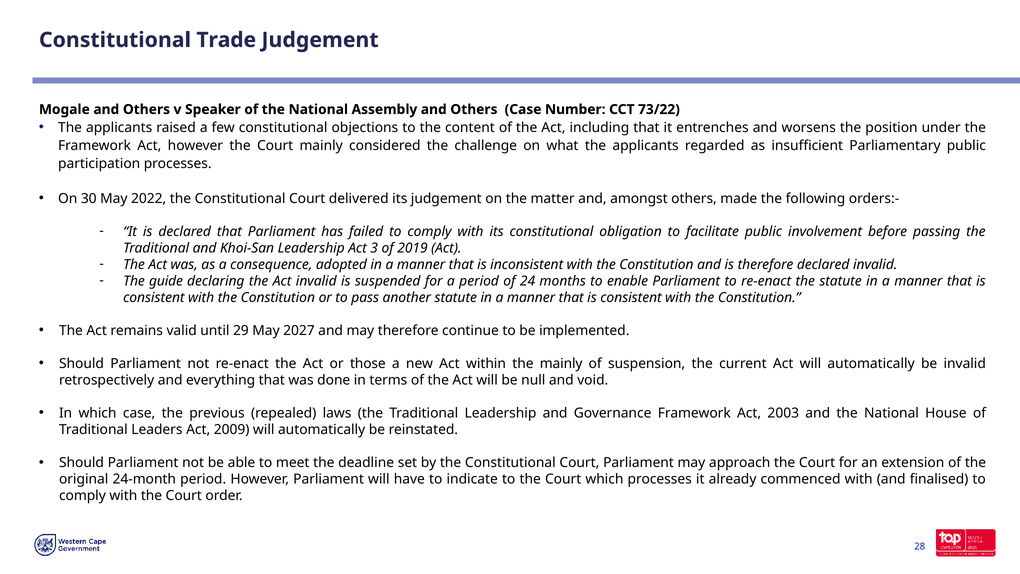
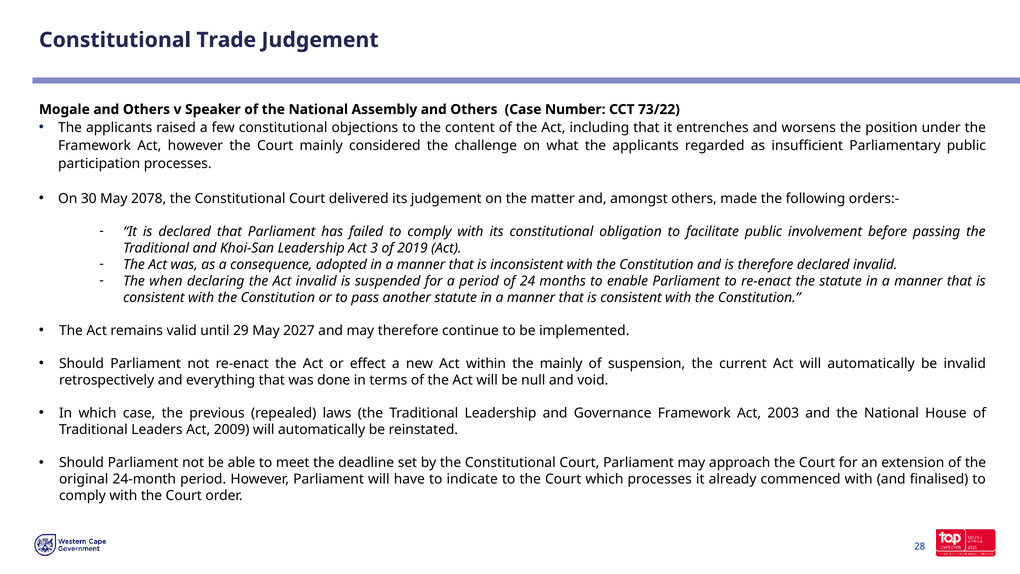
2022: 2022 -> 2078
guide: guide -> when
those: those -> effect
